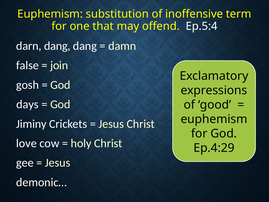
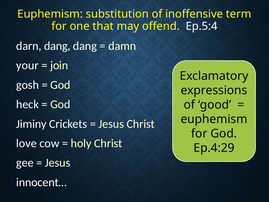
false: false -> your
days: days -> heck
demonic…: demonic… -> innocent…
